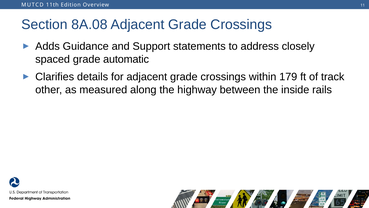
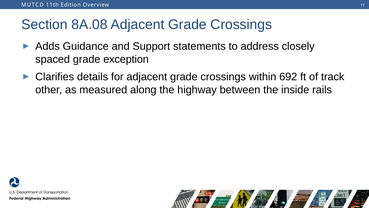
automatic: automatic -> exception
179: 179 -> 692
